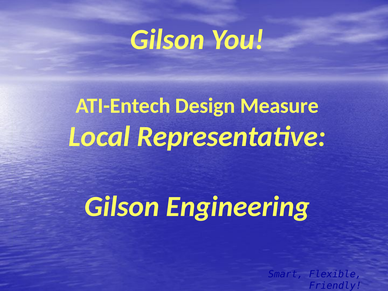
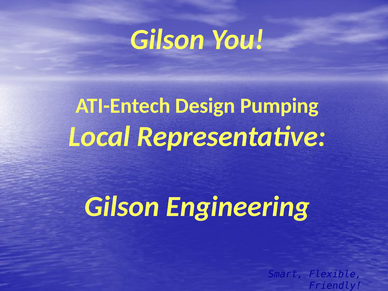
Measure: Measure -> Pumping
